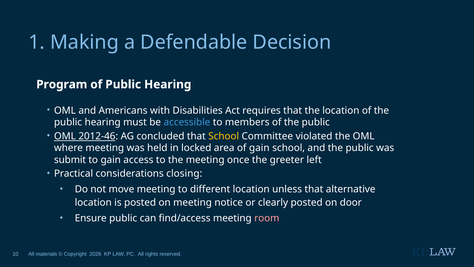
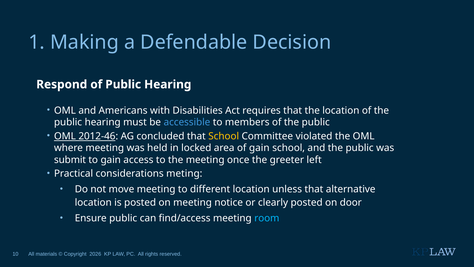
Program: Program -> Respond
closing: closing -> meting
room colour: pink -> light blue
